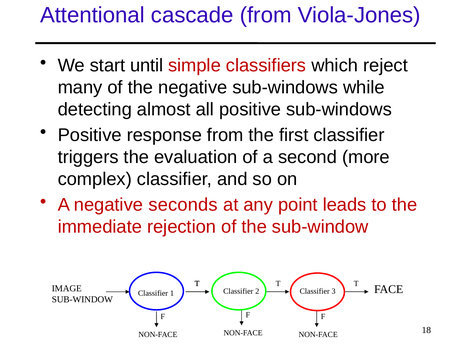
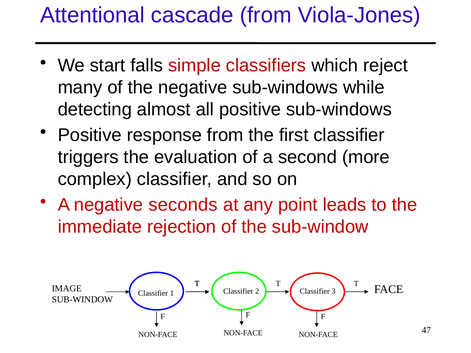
until: until -> falls
18: 18 -> 47
